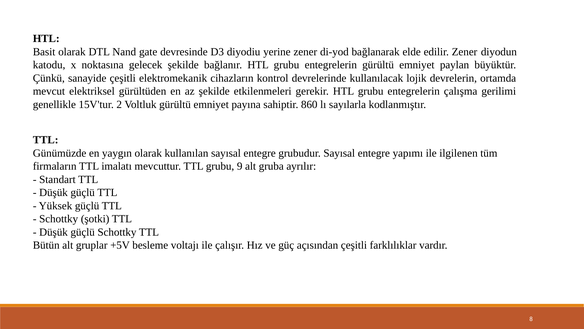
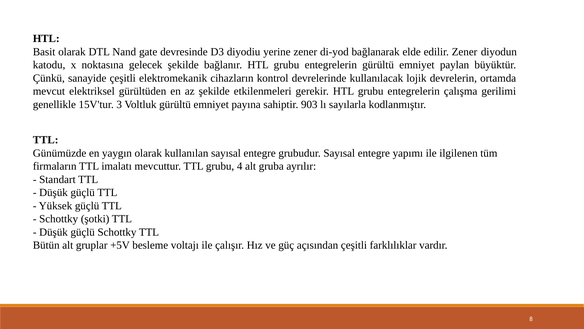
2: 2 -> 3
860: 860 -> 903
9: 9 -> 4
